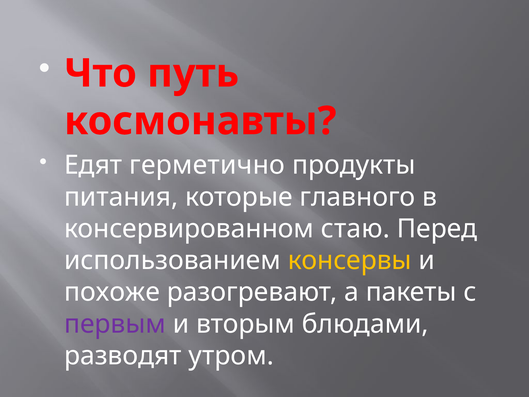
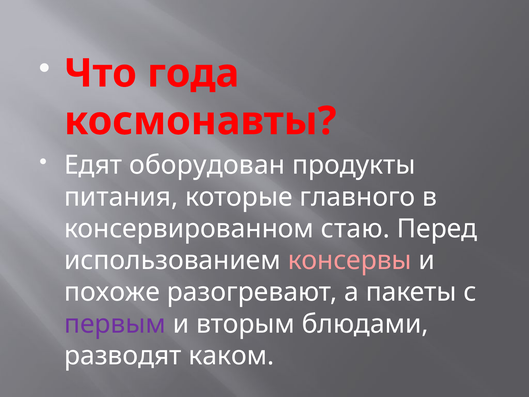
путь: путь -> года
герметично: герметично -> оборудован
консервы colour: yellow -> pink
утром: утром -> каком
